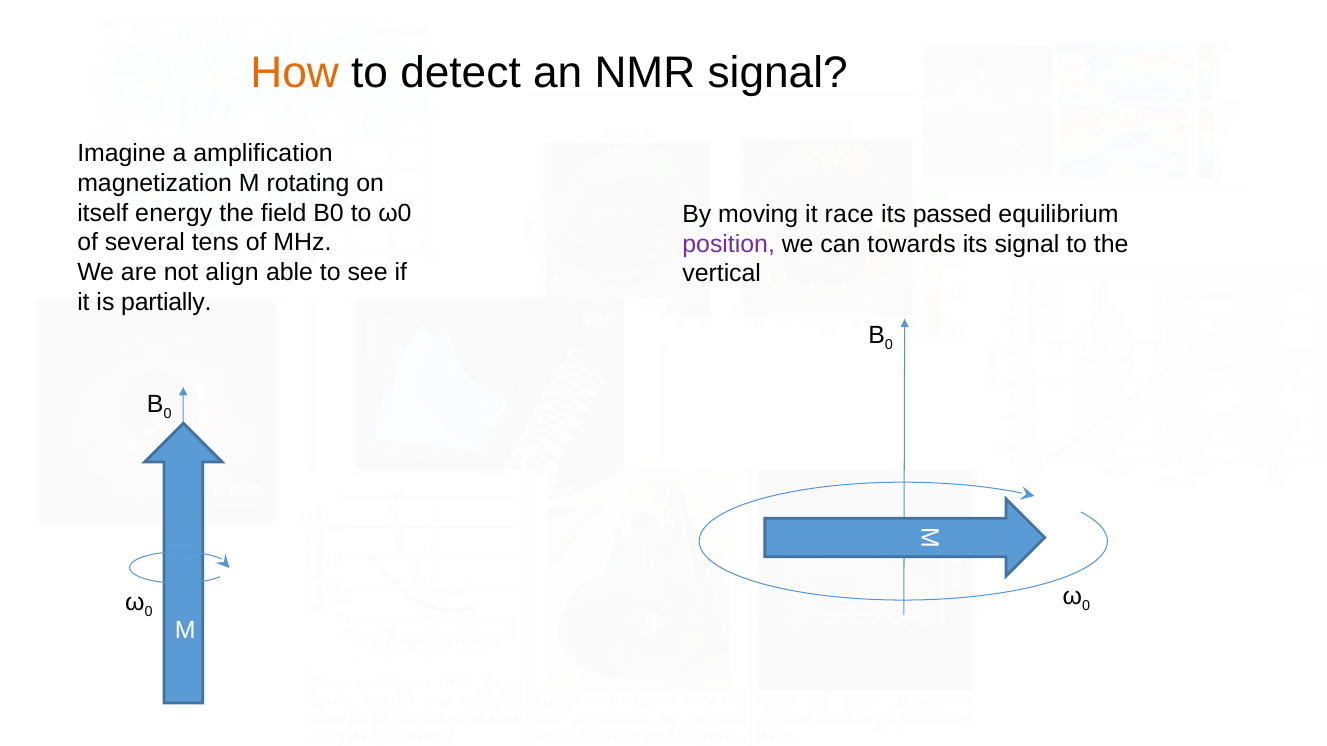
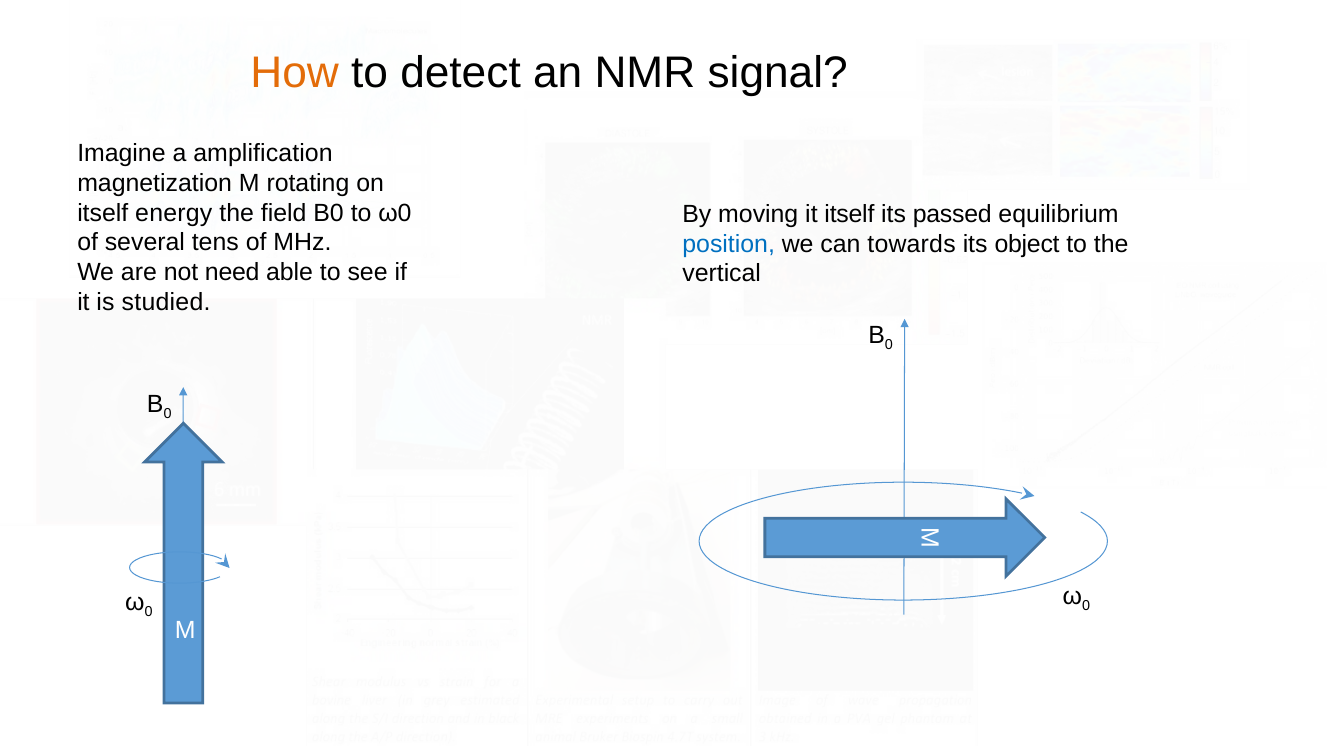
it race: race -> itself
position colour: purple -> blue
its signal: signal -> object
align: align -> need
partially: partially -> studied
